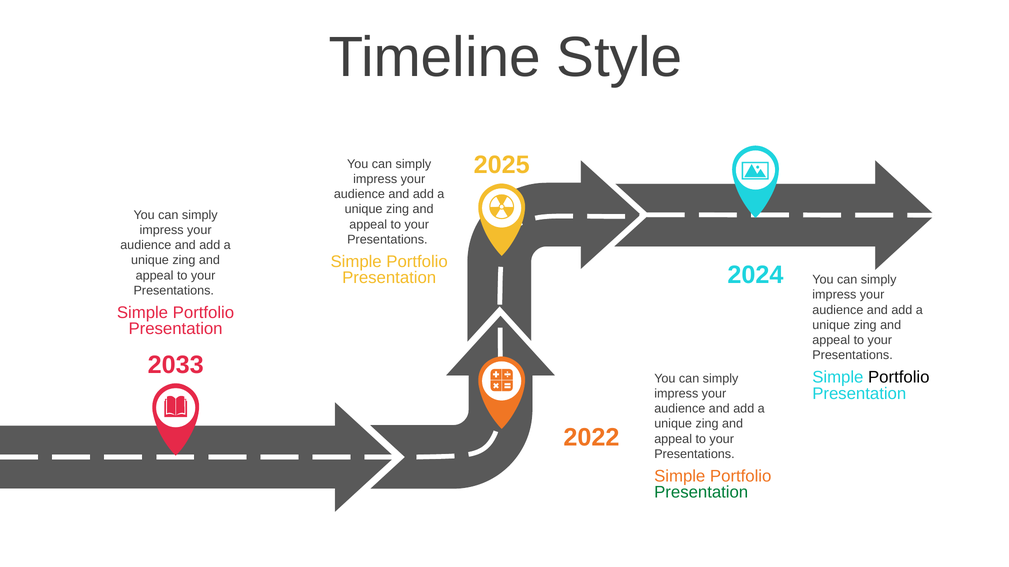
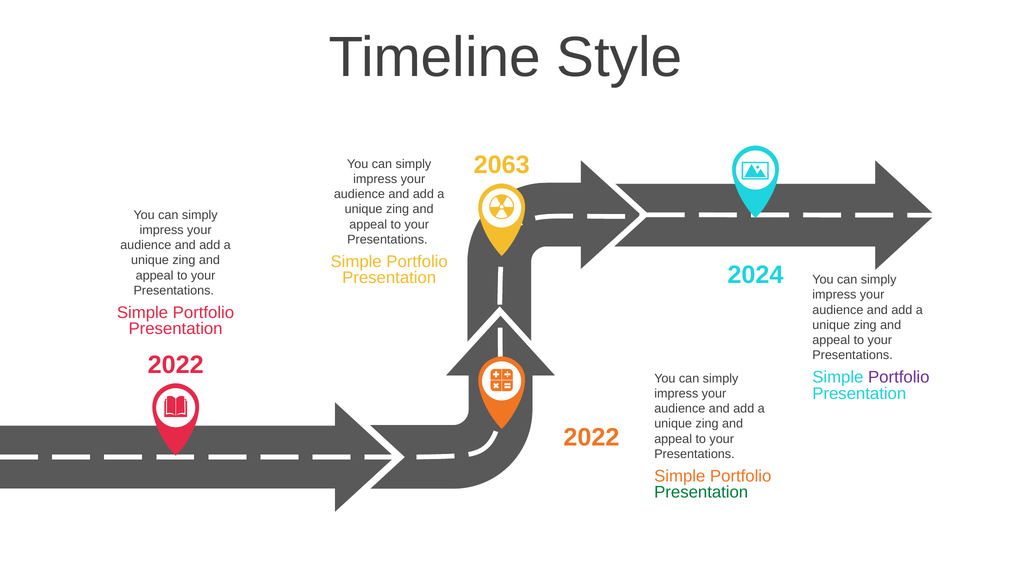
2025: 2025 -> 2063
2033 at (176, 365): 2033 -> 2022
Portfolio at (899, 378) colour: black -> purple
